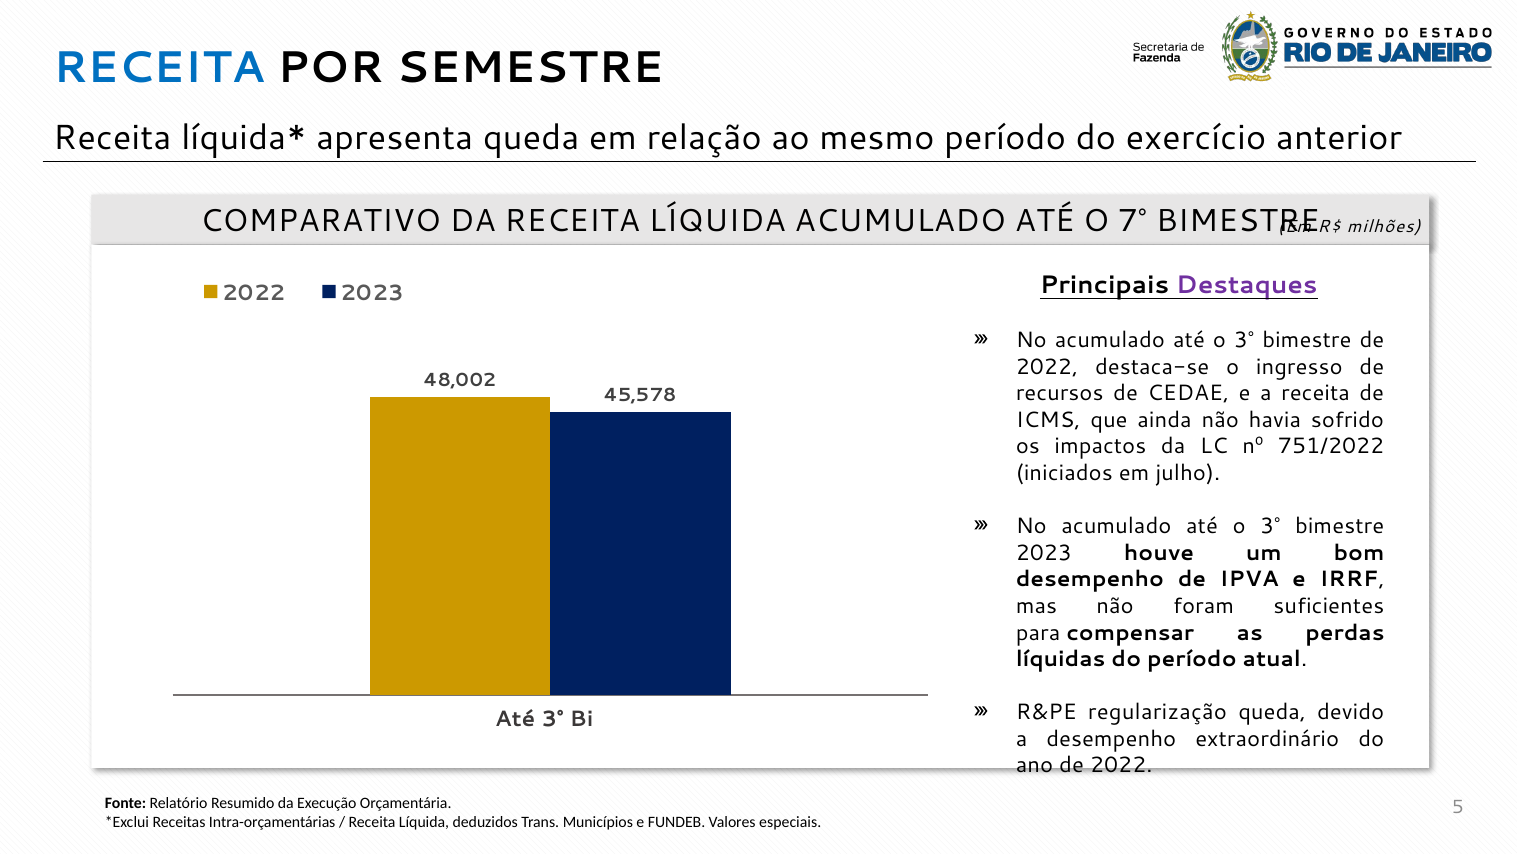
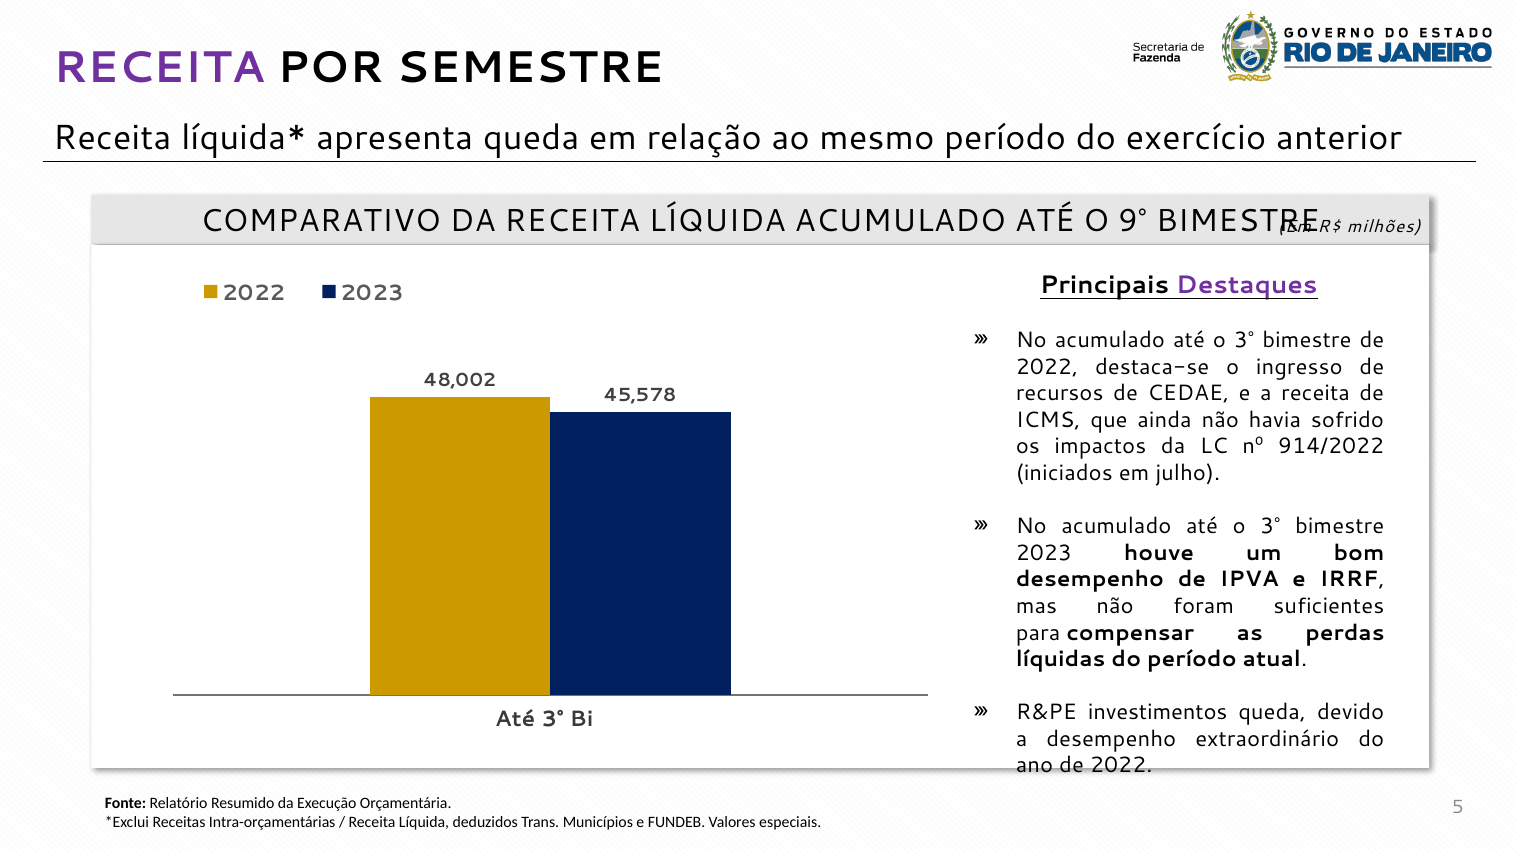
RECEITA at (159, 68) colour: blue -> purple
7°: 7° -> 9°
751/2022: 751/2022 -> 914/2022
regularização: regularização -> investimentos
